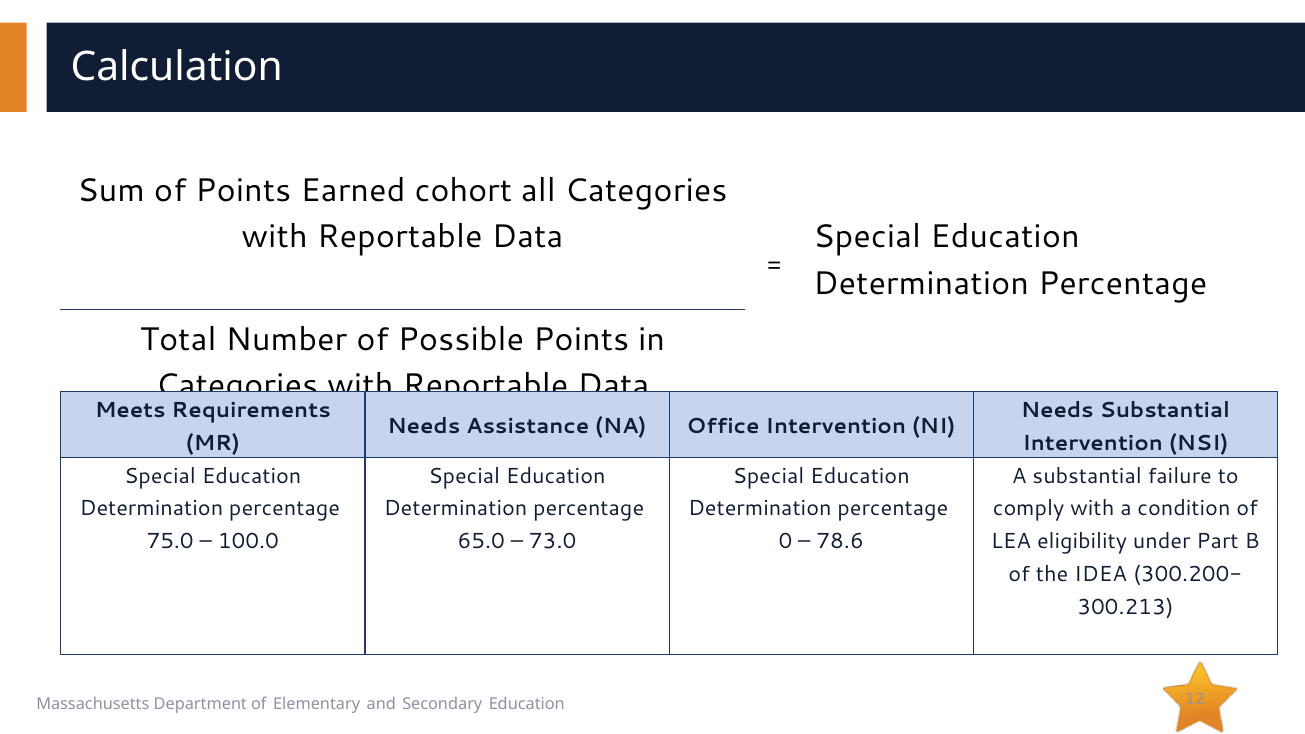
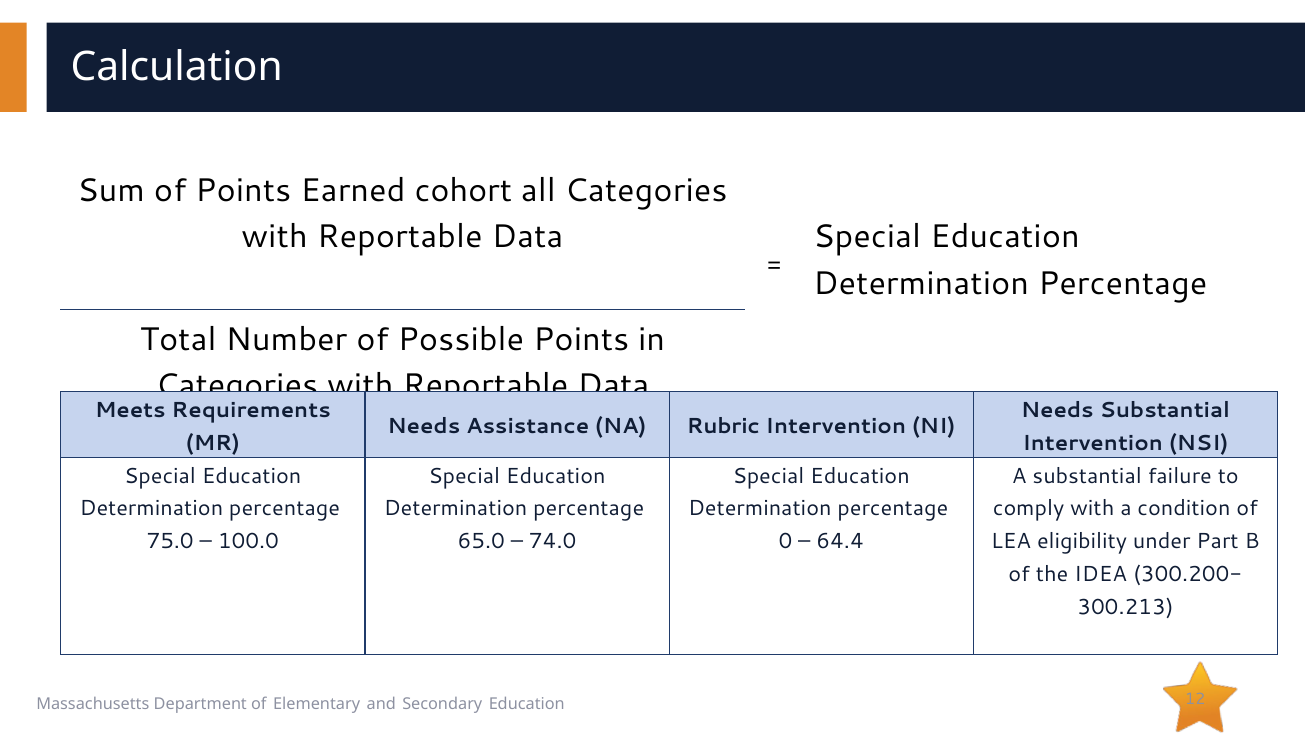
Office: Office -> Rubric
73.0: 73.0 -> 74.0
78.6: 78.6 -> 64.4
